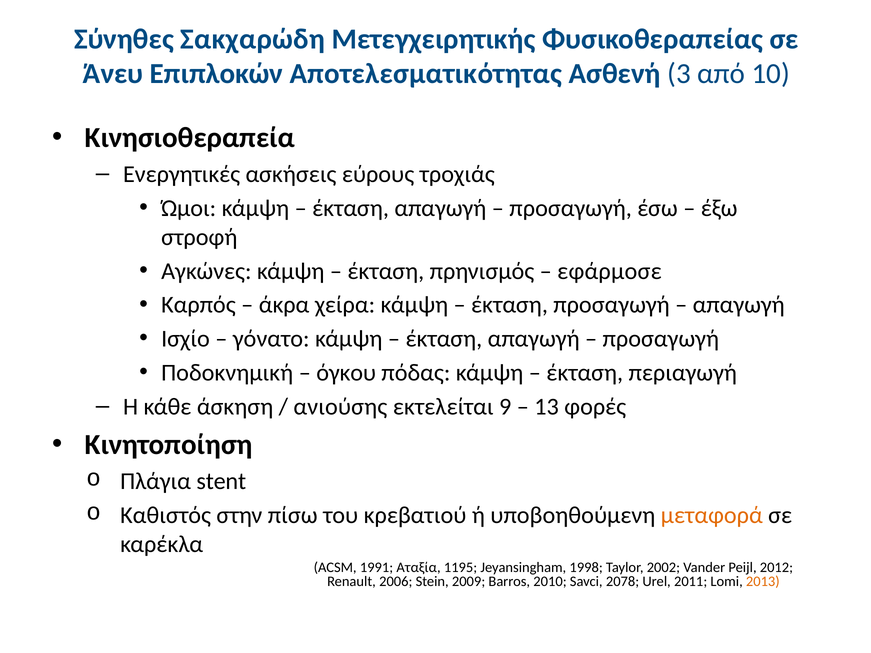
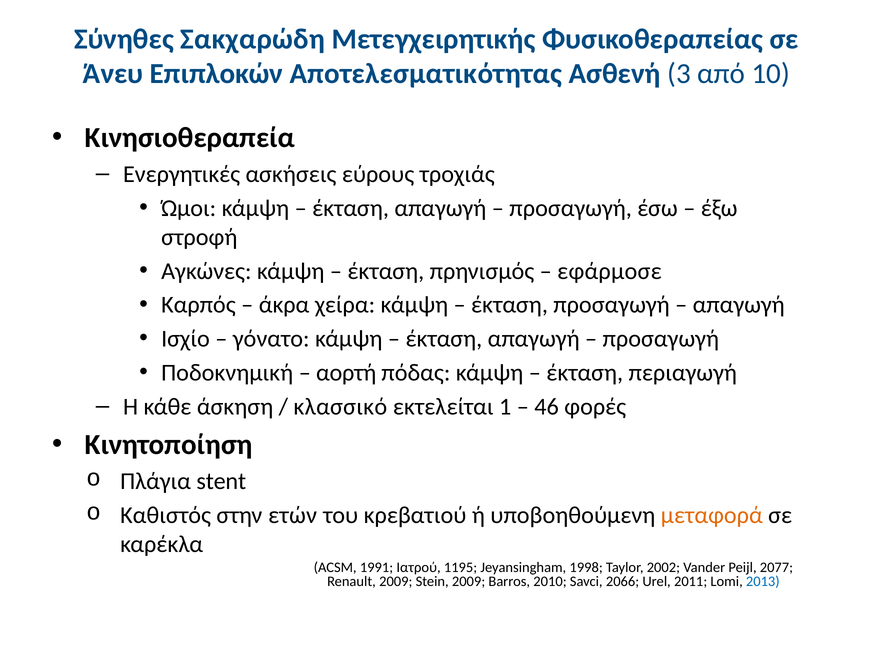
όγκου: όγκου -> αορτή
ανιούσης: ανιούσης -> κλασσικό
9: 9 -> 1
13: 13 -> 46
πίσω: πίσω -> ετών
Αταξία: Αταξία -> Ιατρού
2012: 2012 -> 2077
Renault 2006: 2006 -> 2009
2078: 2078 -> 2066
2013 colour: orange -> blue
